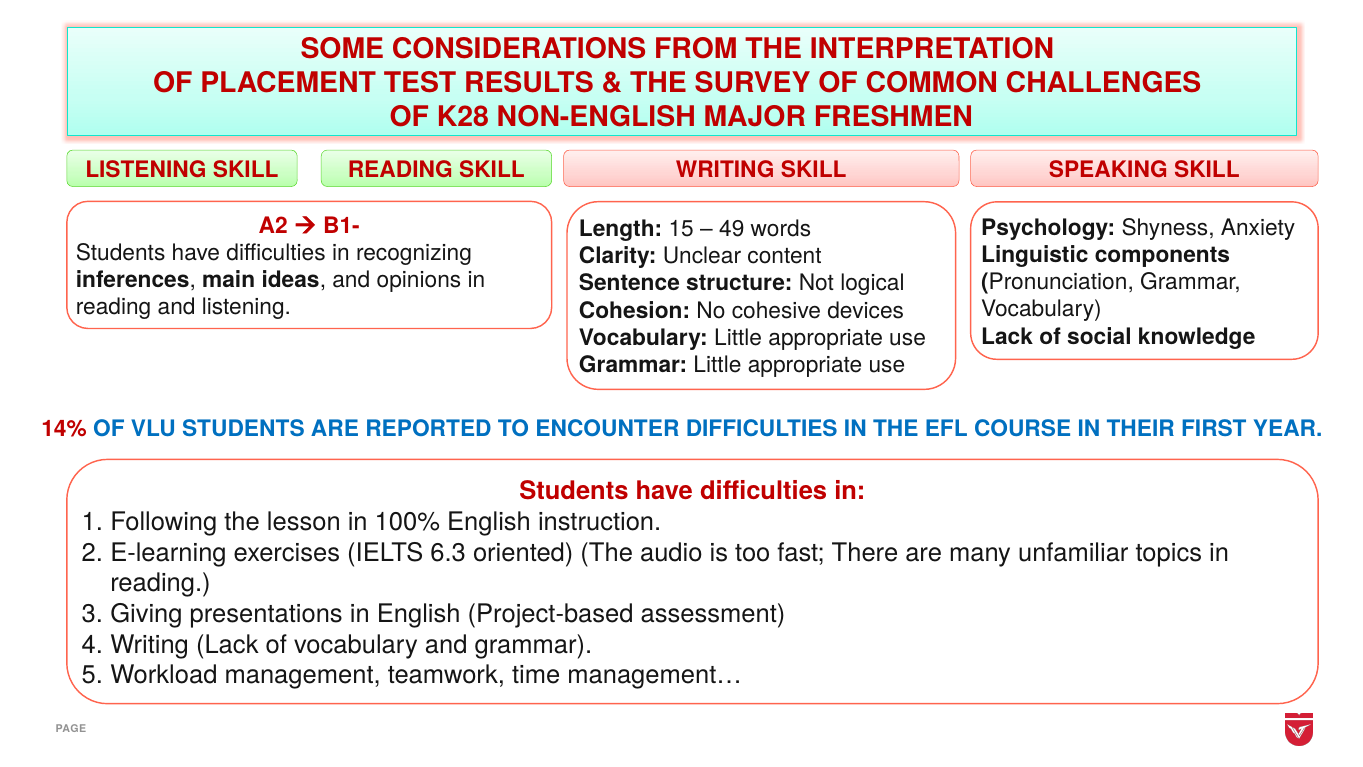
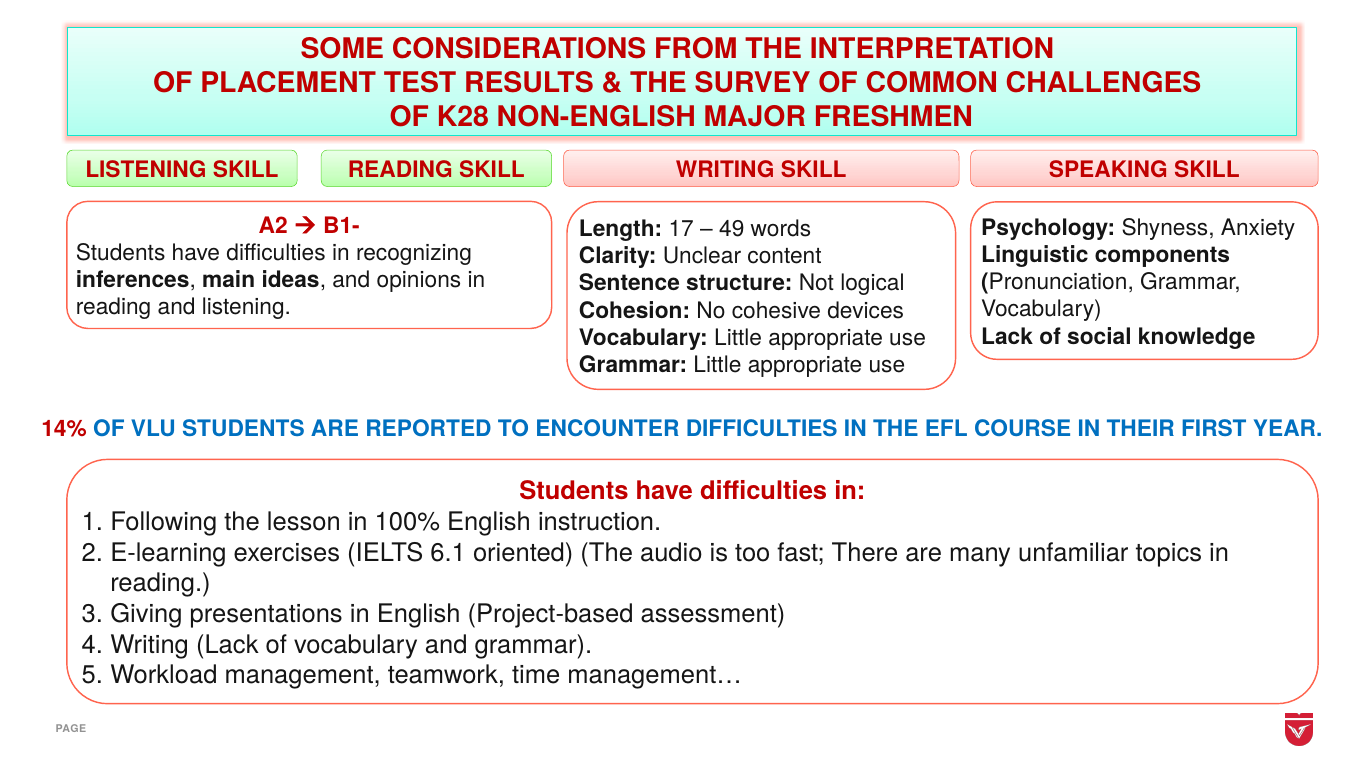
15: 15 -> 17
6.3: 6.3 -> 6.1
